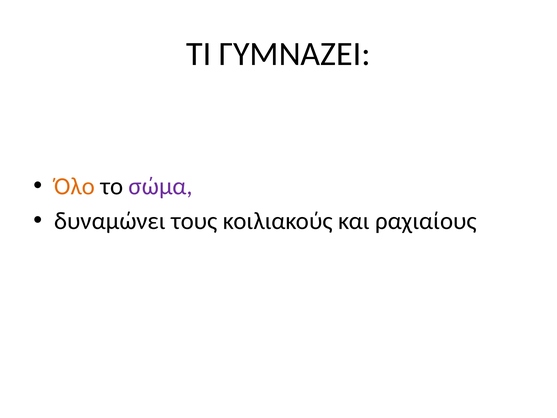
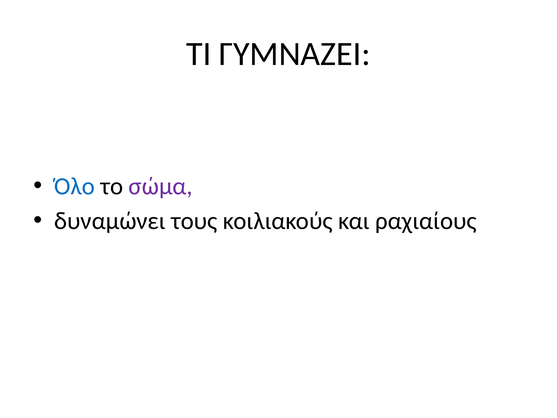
Όλο colour: orange -> blue
